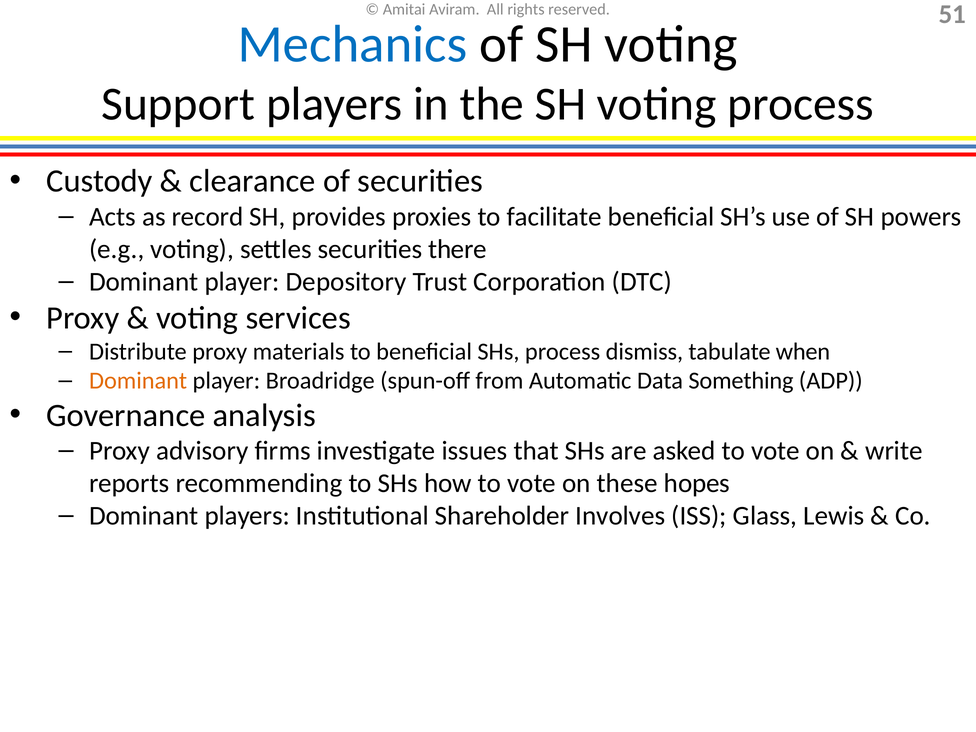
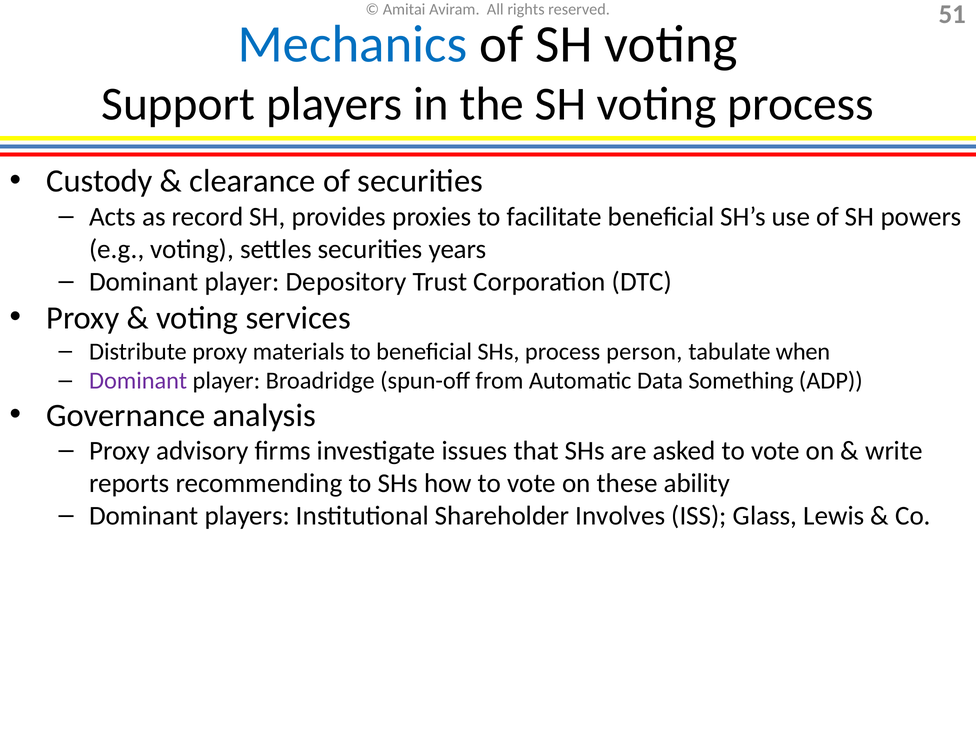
there: there -> years
dismiss: dismiss -> person
Dominant at (138, 381) colour: orange -> purple
hopes: hopes -> ability
